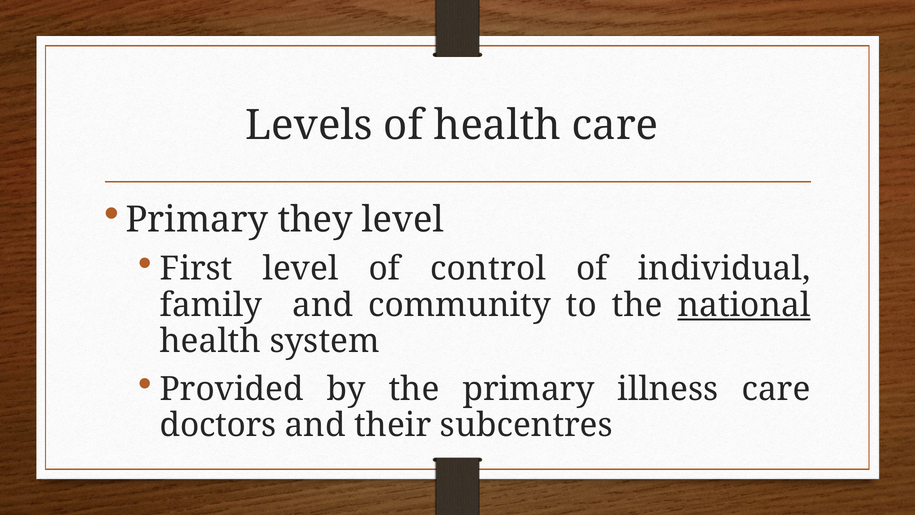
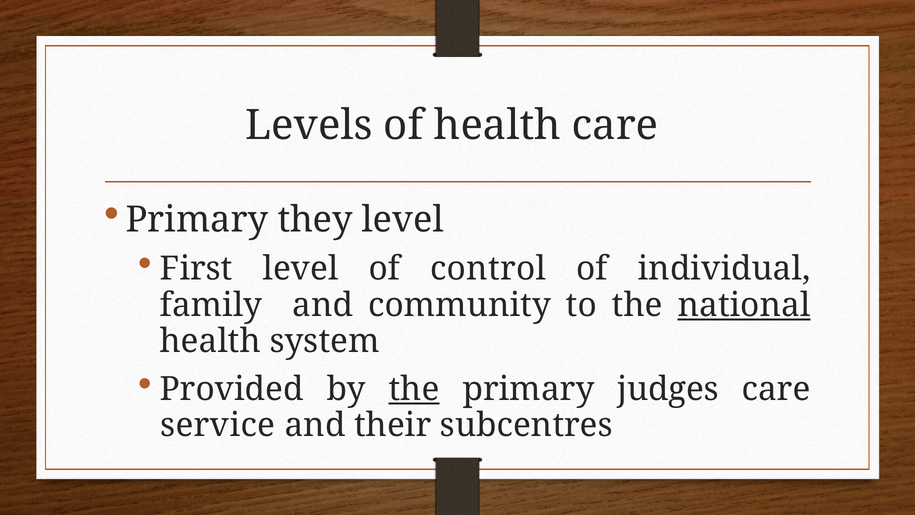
the at (414, 389) underline: none -> present
illness: illness -> judges
doctors: doctors -> service
